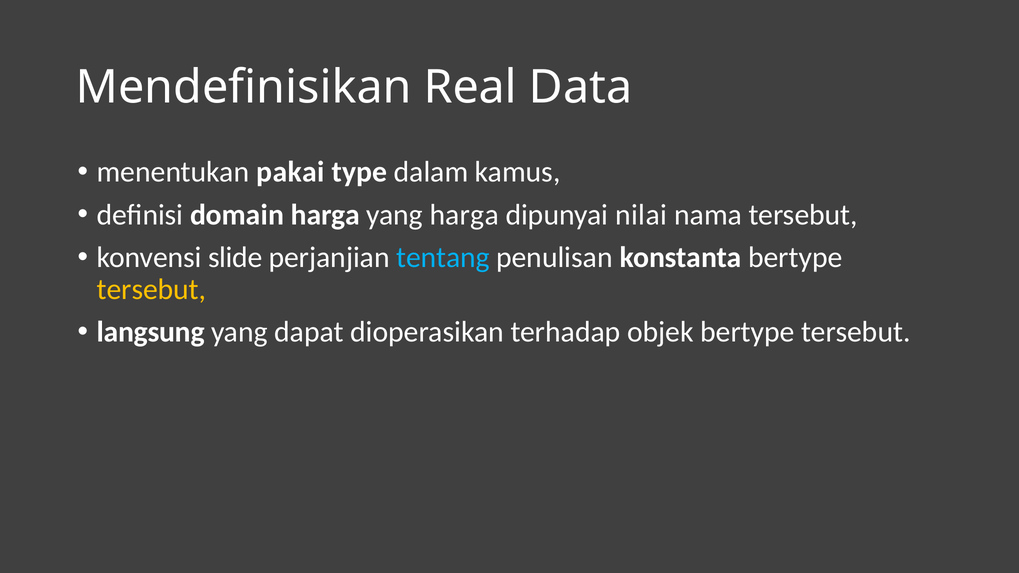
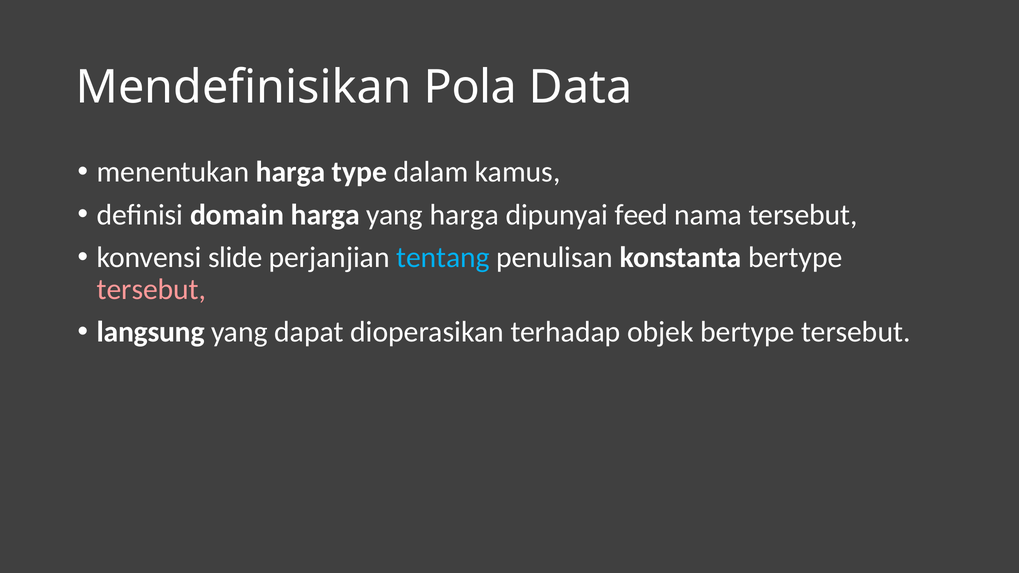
Real: Real -> Pola
menentukan pakai: pakai -> harga
nilai: nilai -> feed
tersebut at (151, 290) colour: yellow -> pink
